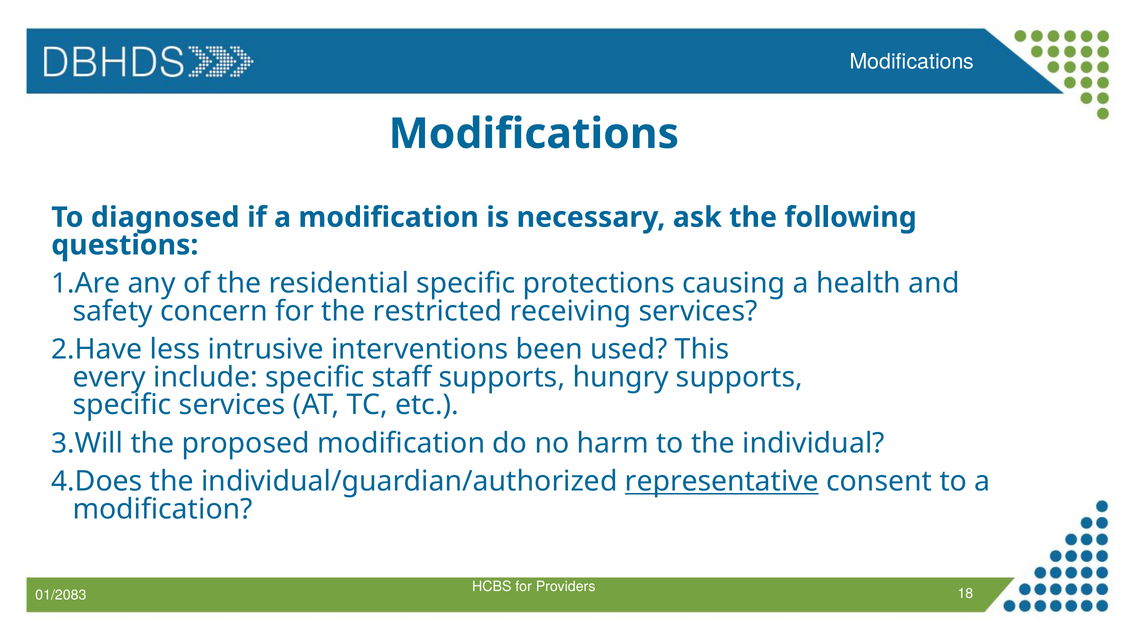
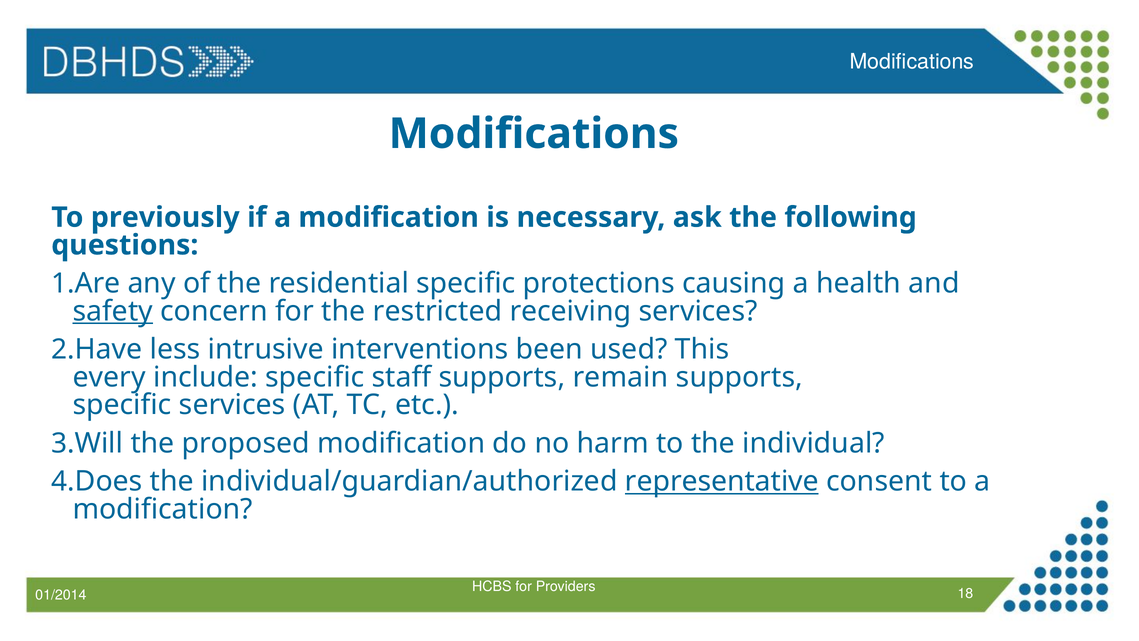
diagnosed: diagnosed -> previously
safety underline: none -> present
hungry: hungry -> remain
01/2083: 01/2083 -> 01/2014
